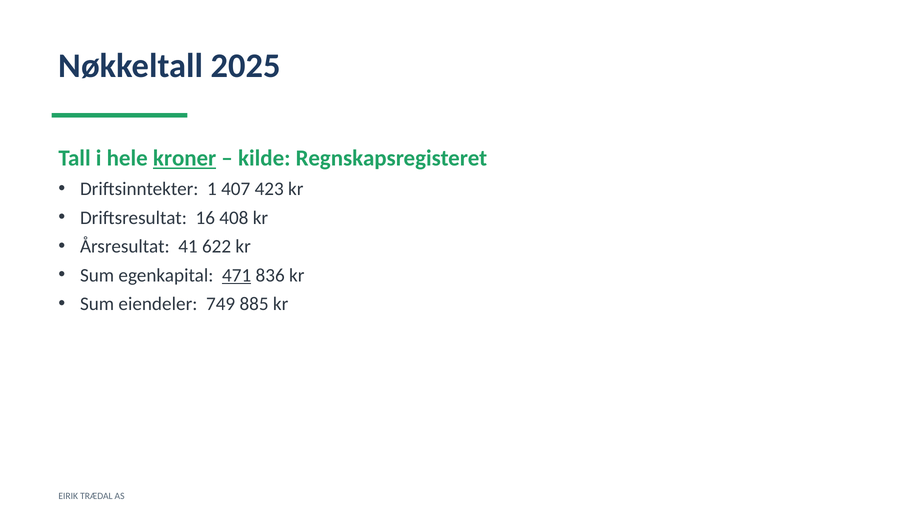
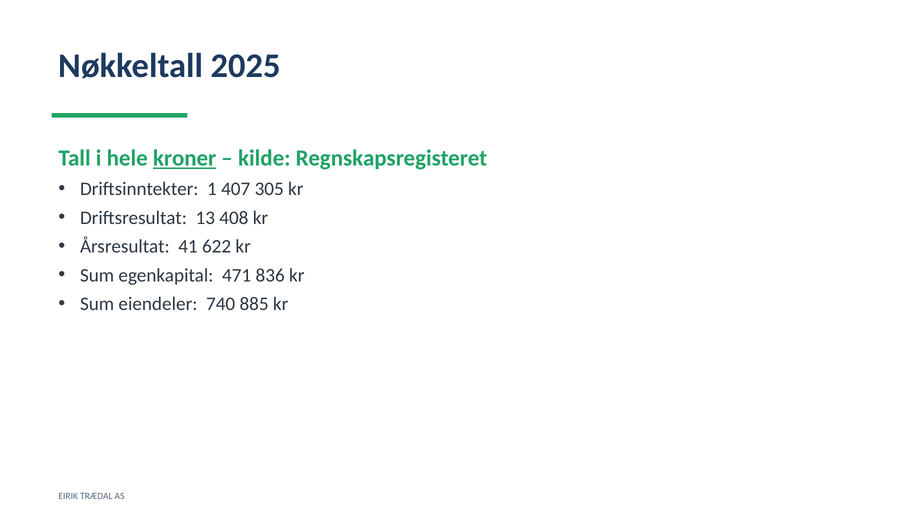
423: 423 -> 305
16: 16 -> 13
471 underline: present -> none
749: 749 -> 740
